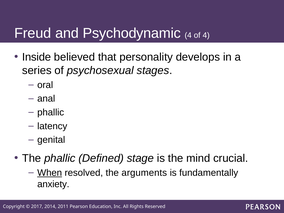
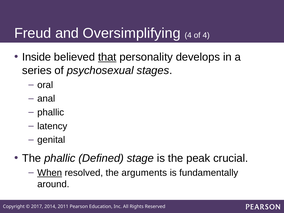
Psychodynamic: Psychodynamic -> Oversimplifying
that underline: none -> present
mind: mind -> peak
anxiety: anxiety -> around
